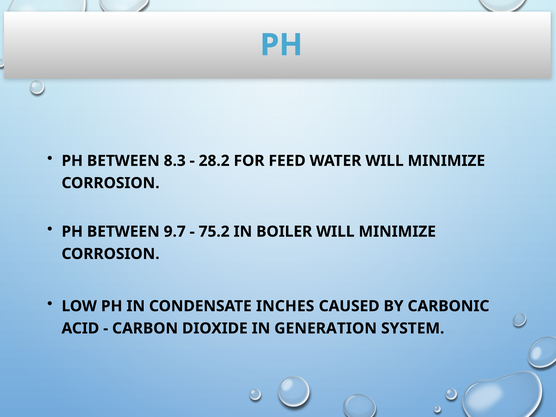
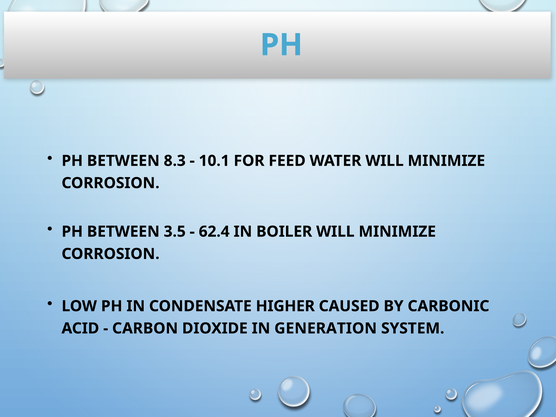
28.2: 28.2 -> 10.1
9.7: 9.7 -> 3.5
75.2: 75.2 -> 62.4
INCHES: INCHES -> HIGHER
